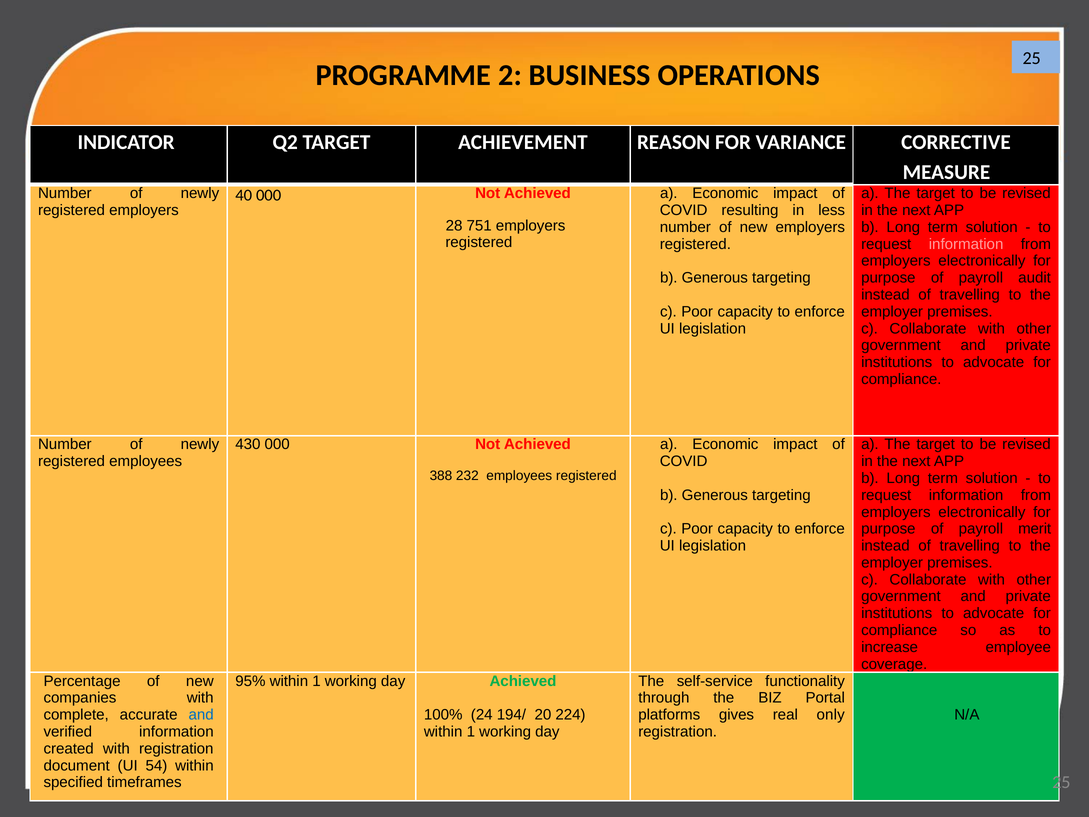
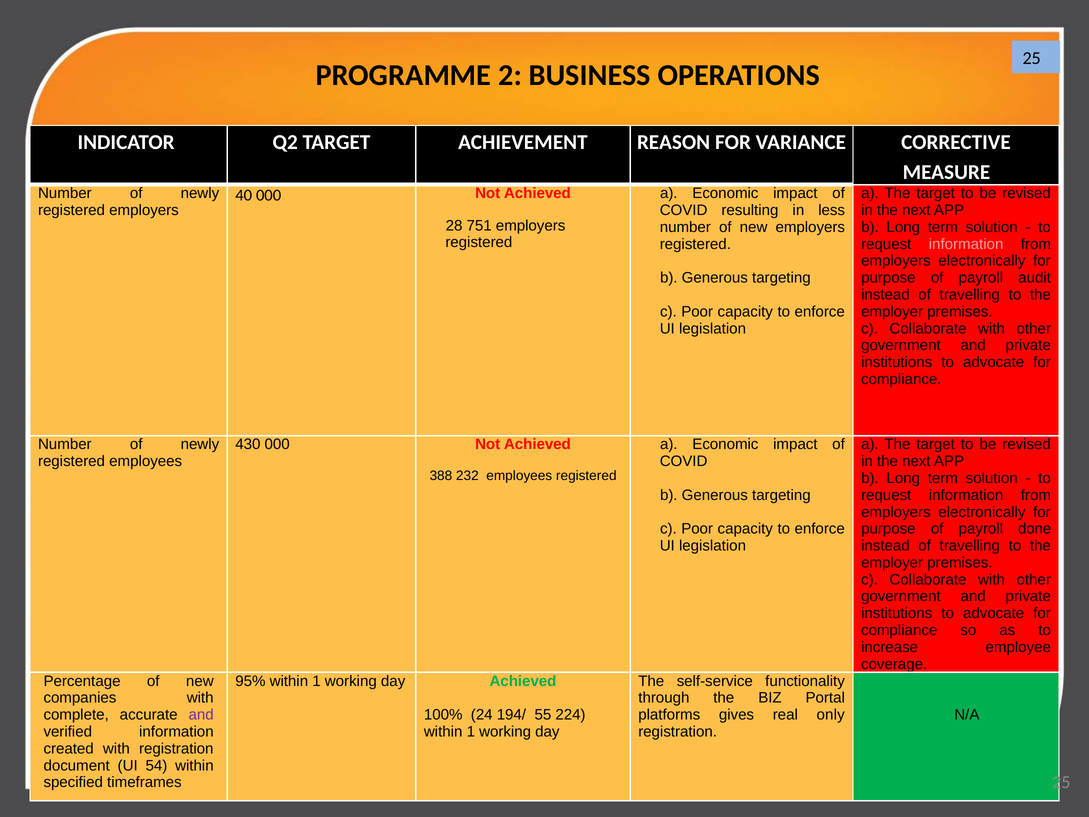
merit: merit -> done
and at (201, 715) colour: blue -> purple
20: 20 -> 55
